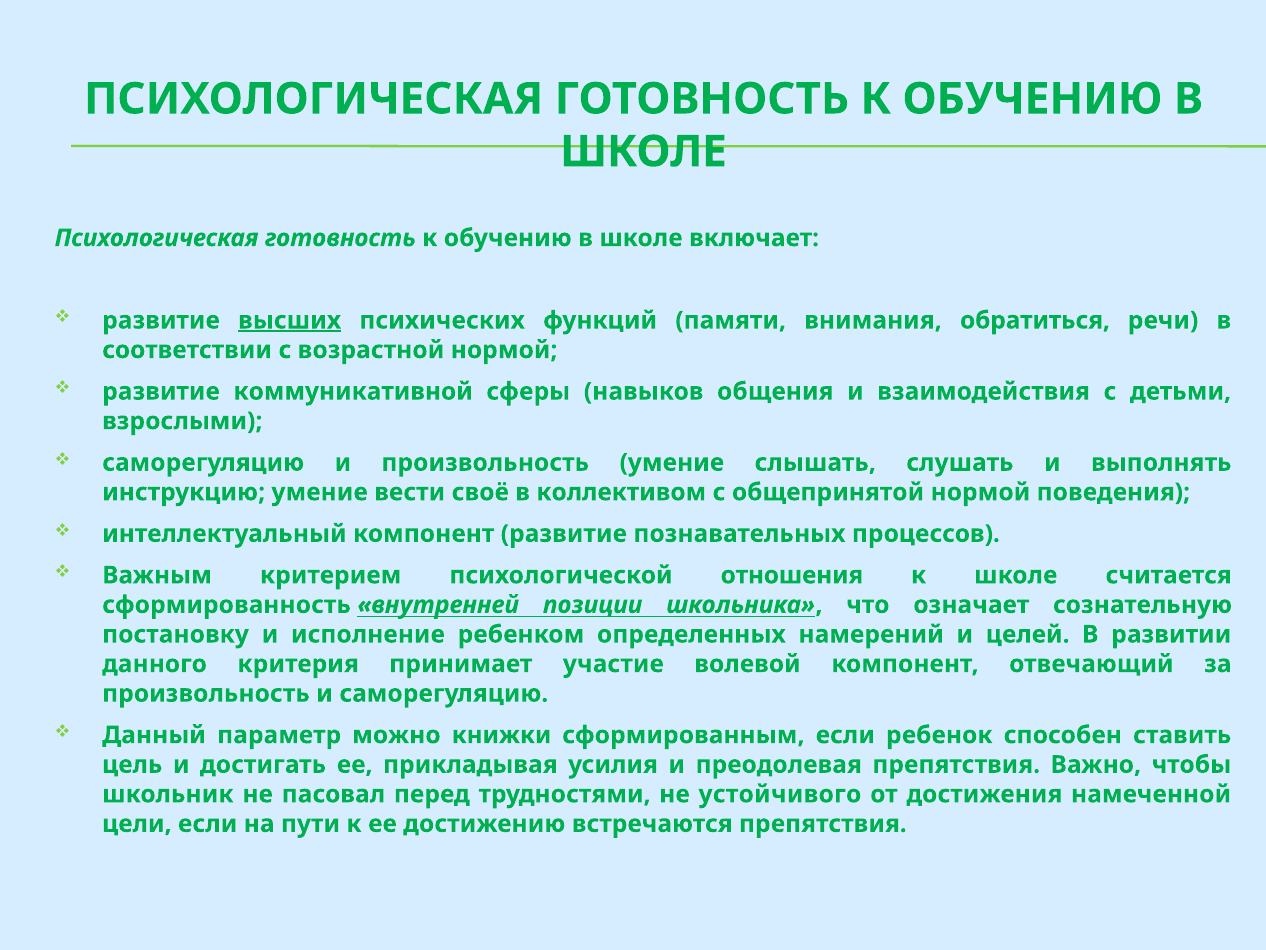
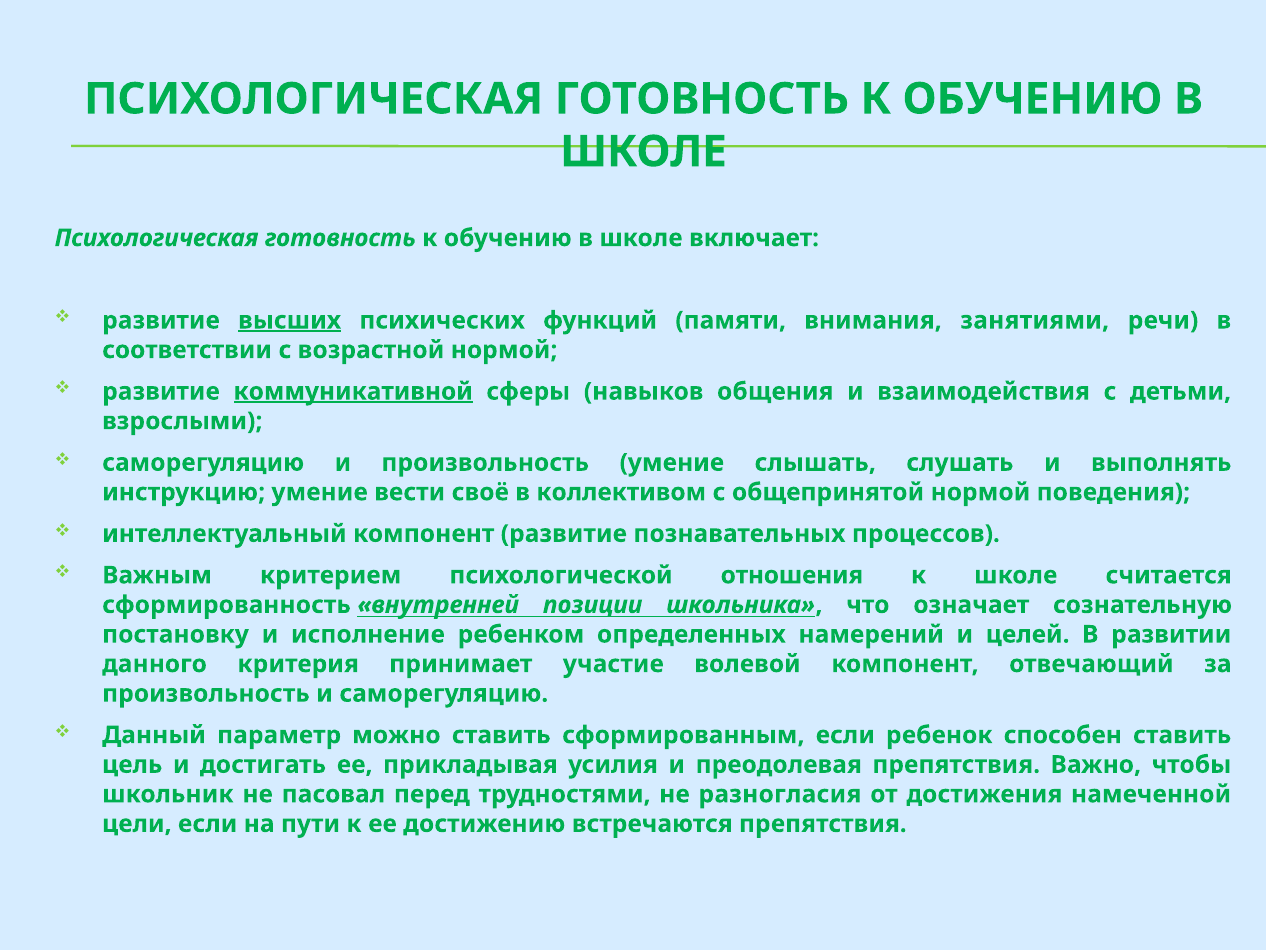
обратиться: обратиться -> занятиями
коммуникативной underline: none -> present
можно книжки: книжки -> ставить
устойчивого: устойчивого -> разногласия
